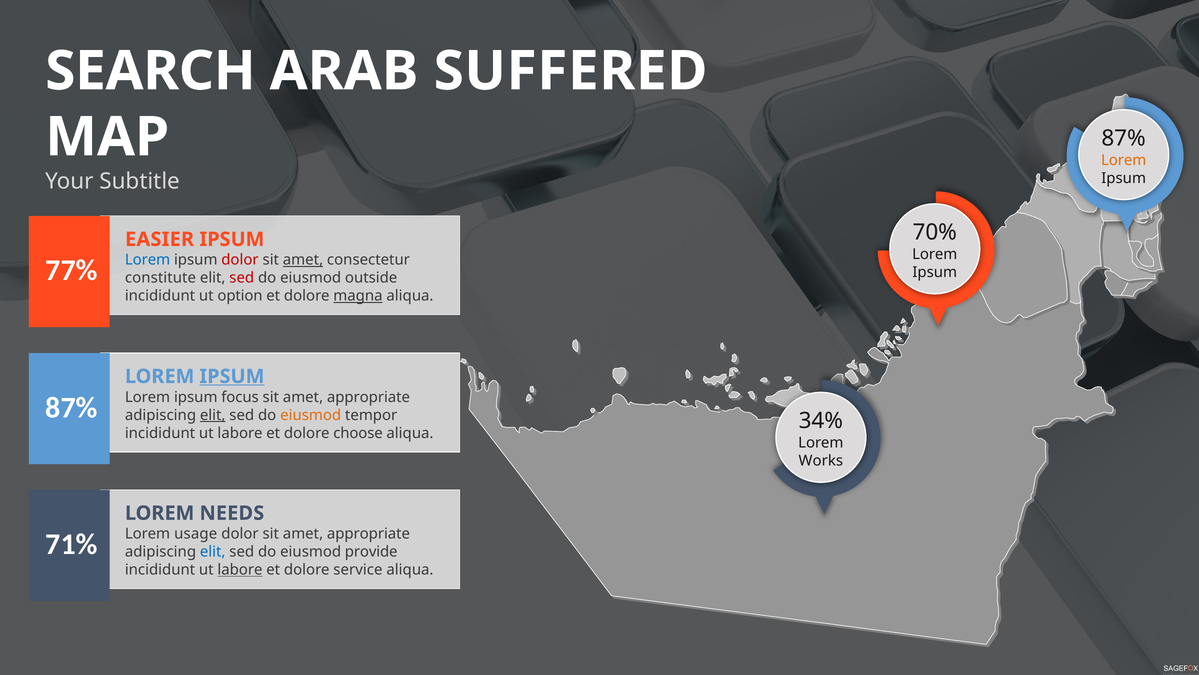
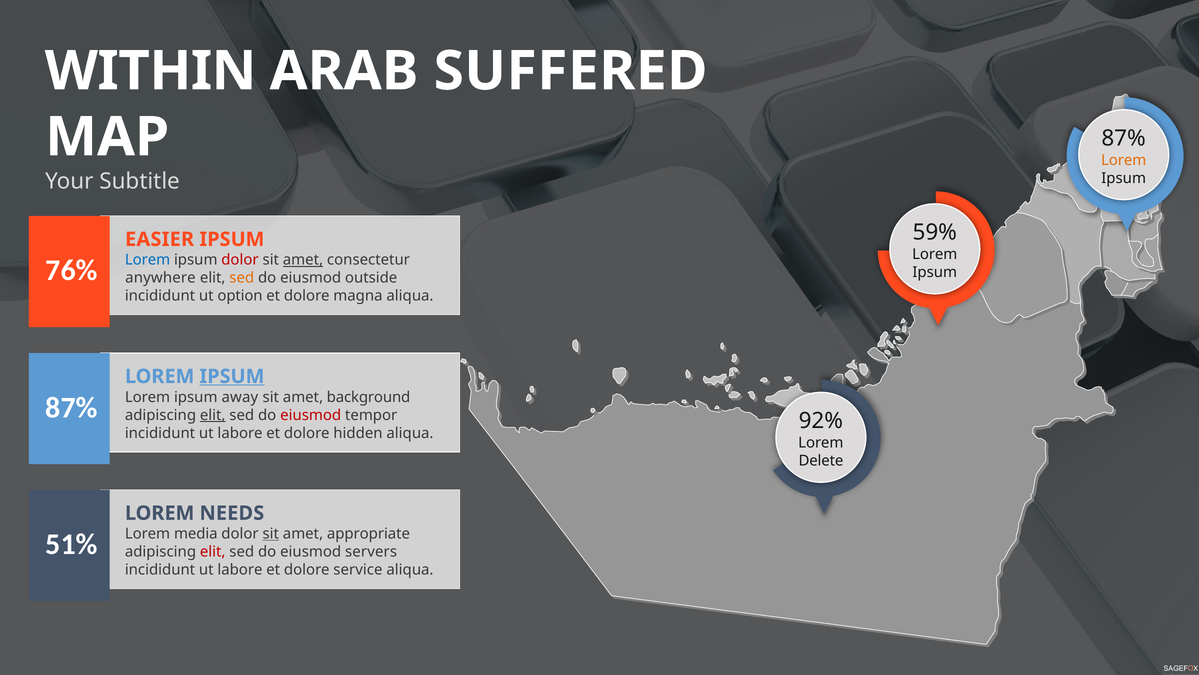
SEARCH: SEARCH -> WITHIN
70%: 70% -> 59%
77%: 77% -> 76%
constitute: constitute -> anywhere
sed at (242, 278) colour: red -> orange
magna underline: present -> none
focus: focus -> away
appropriate at (368, 397): appropriate -> background
eiusmod at (311, 415) colour: orange -> red
34%: 34% -> 92%
choose: choose -> hidden
Works: Works -> Delete
usage: usage -> media
sit at (271, 533) underline: none -> present
71%: 71% -> 51%
elit at (213, 551) colour: blue -> red
provide: provide -> servers
labore at (240, 569) underline: present -> none
